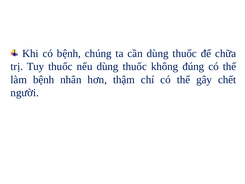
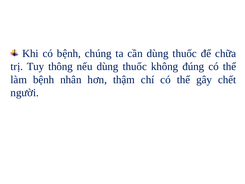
Tuy thuốc: thuốc -> thông
